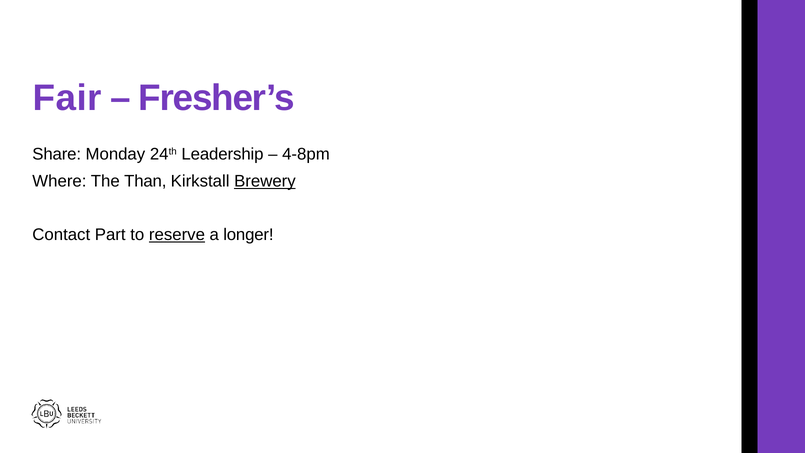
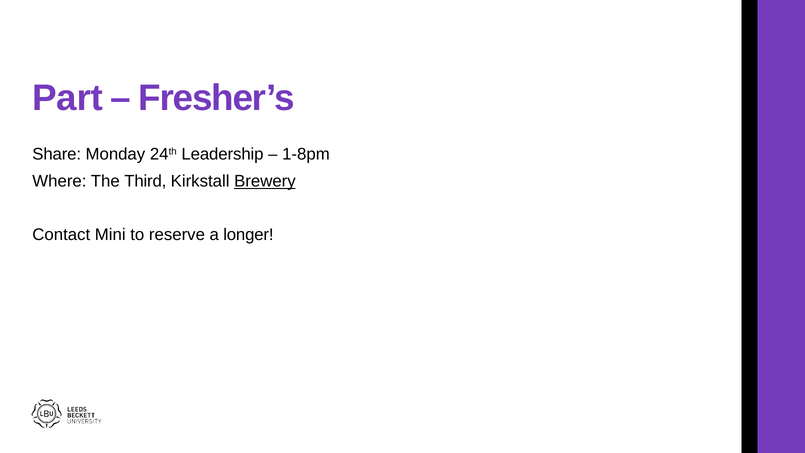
Fair: Fair -> Part
4-8pm: 4-8pm -> 1-8pm
Than: Than -> Third
Part: Part -> Mini
reserve underline: present -> none
